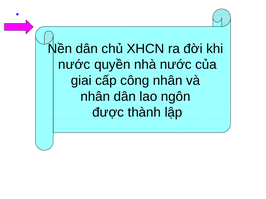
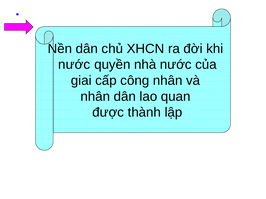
ngôn: ngôn -> quan
